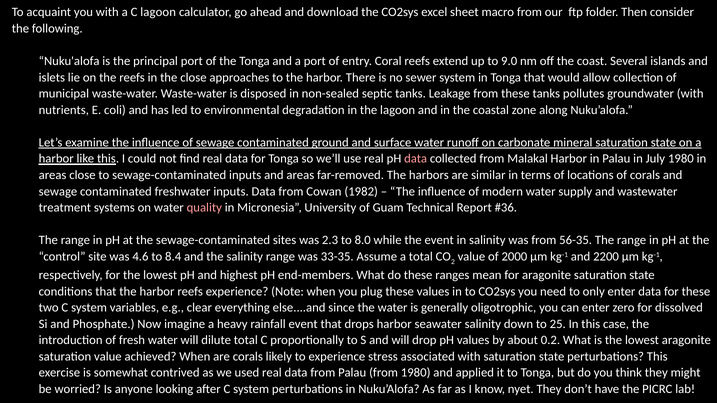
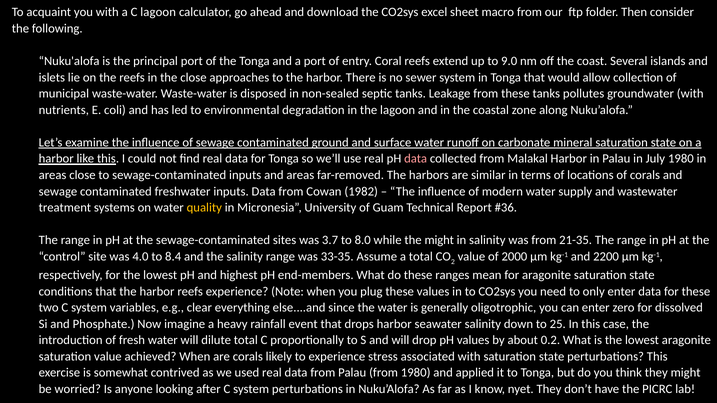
quality colour: pink -> yellow
2.3: 2.3 -> 3.7
the event: event -> might
56-35: 56-35 -> 21-35
4.6: 4.6 -> 4.0
